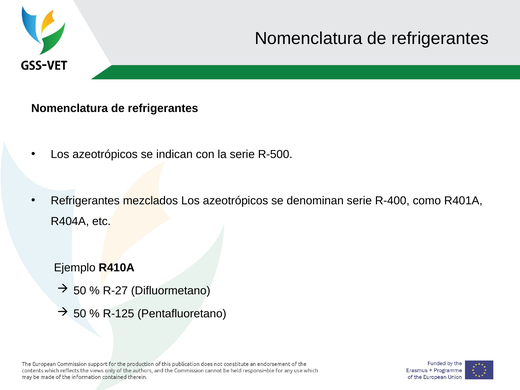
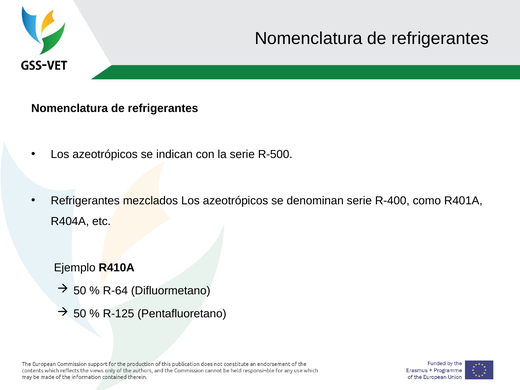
R-27: R-27 -> R-64
